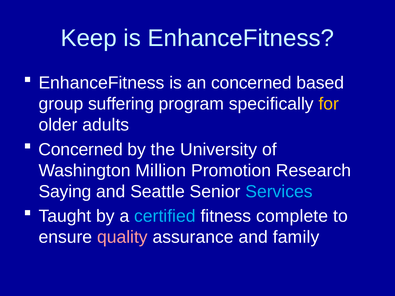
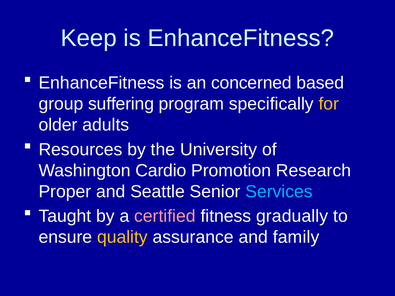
Concerned at (81, 150): Concerned -> Resources
Million: Million -> Cardio
Saying: Saying -> Proper
certified colour: light blue -> pink
complete: complete -> gradually
quality colour: pink -> yellow
